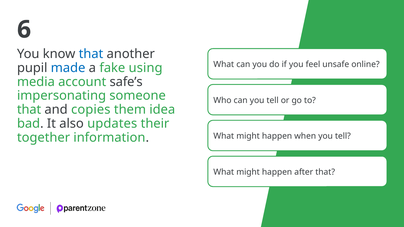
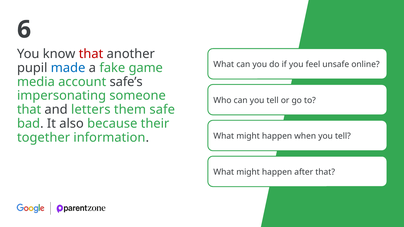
that at (91, 54) colour: blue -> red
using: using -> game
copies: copies -> letters
idea: idea -> safe
updates: updates -> because
